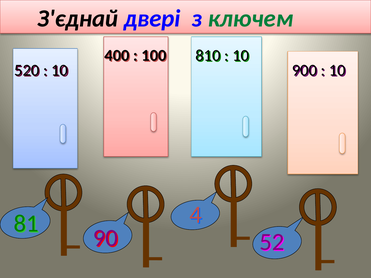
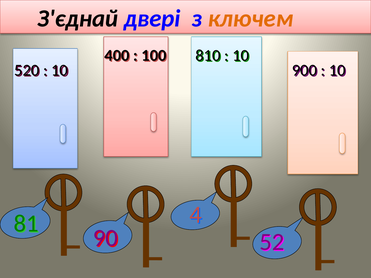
ключем colour: green -> orange
